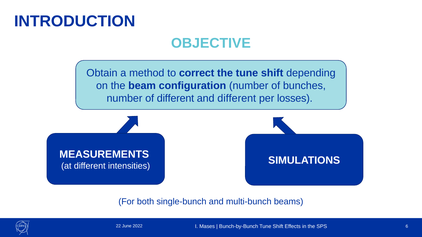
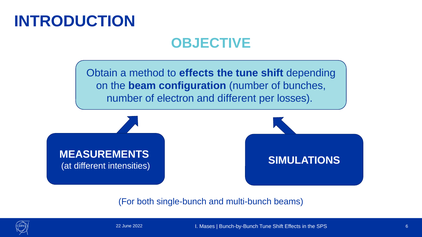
to correct: correct -> effects
of different: different -> electron
